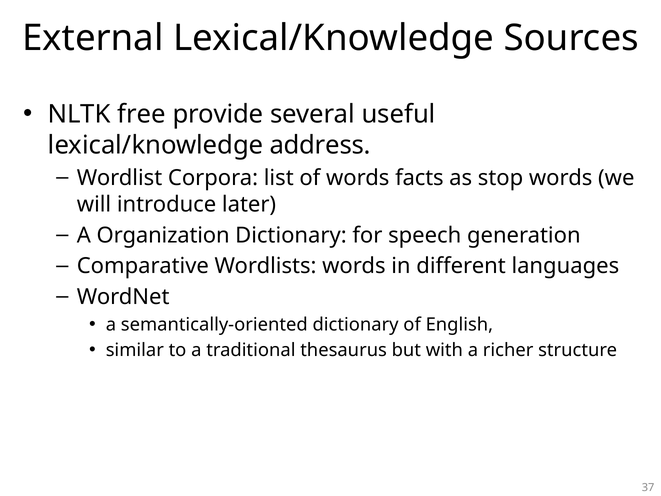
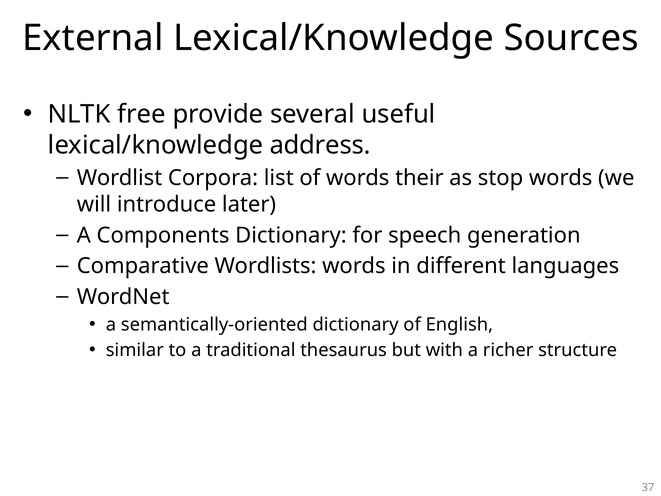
facts: facts -> their
Organization: Organization -> Components
